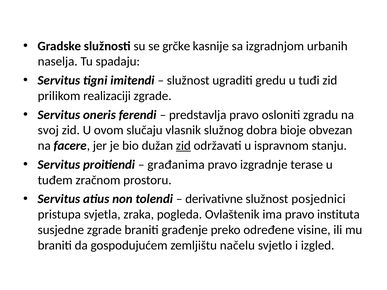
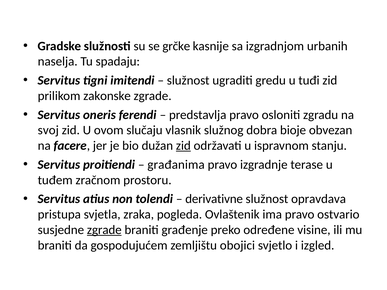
realizaciji: realizaciji -> zakonske
posjednici: posjednici -> opravdava
instituta: instituta -> ostvario
zgrade at (104, 230) underline: none -> present
načelu: načelu -> obojici
